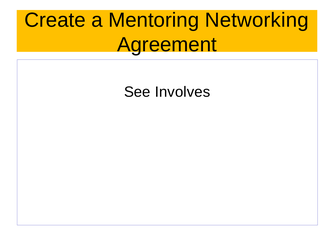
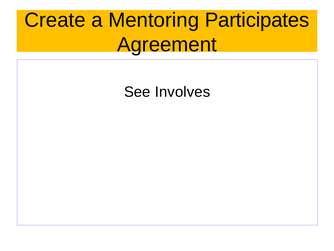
Networking: Networking -> Participates
